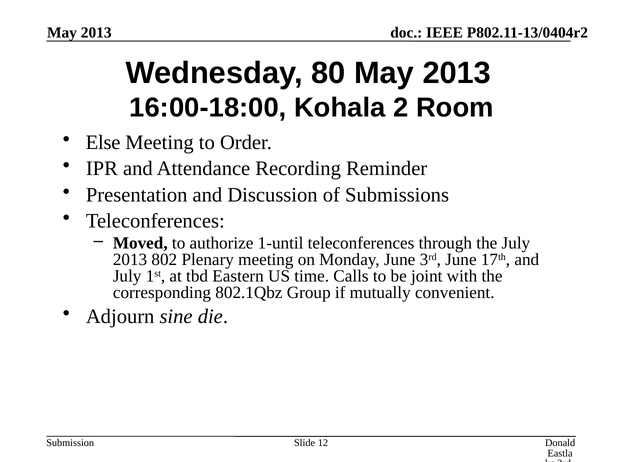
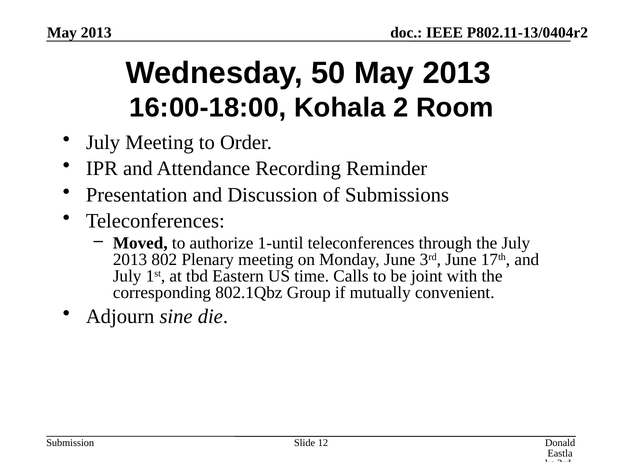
80: 80 -> 50
Else at (103, 143): Else -> July
